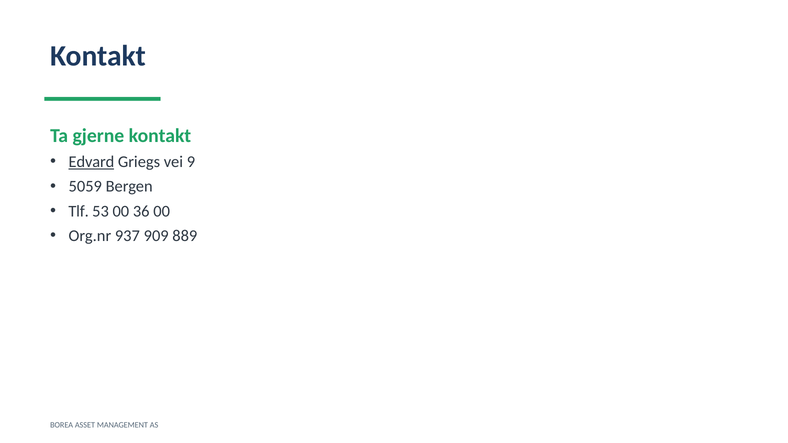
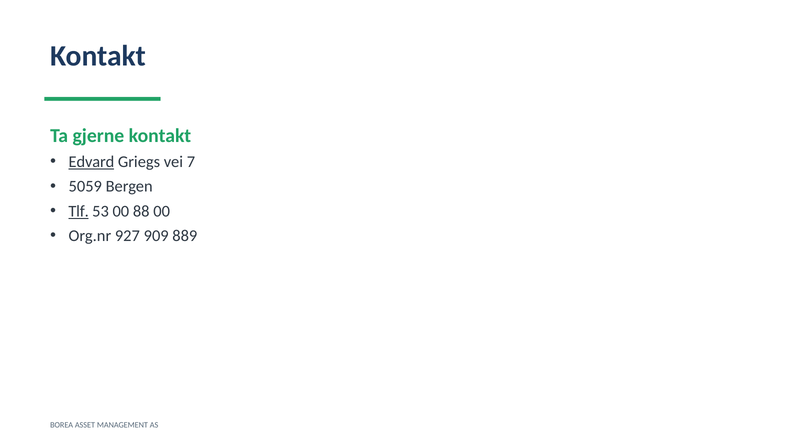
9: 9 -> 7
Tlf underline: none -> present
36: 36 -> 88
937: 937 -> 927
